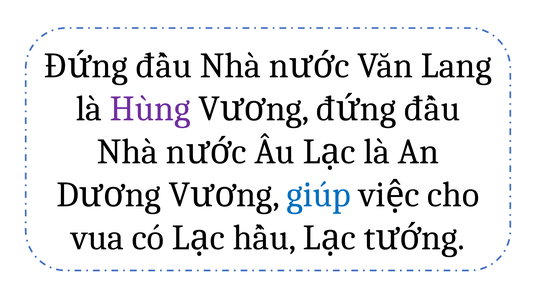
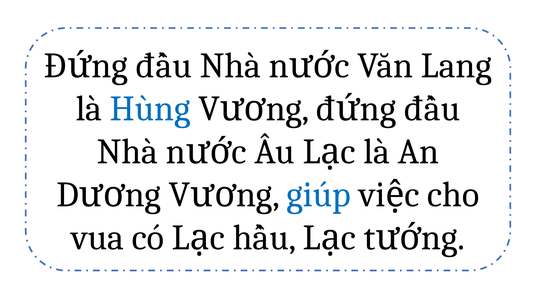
Hùng colour: purple -> blue
